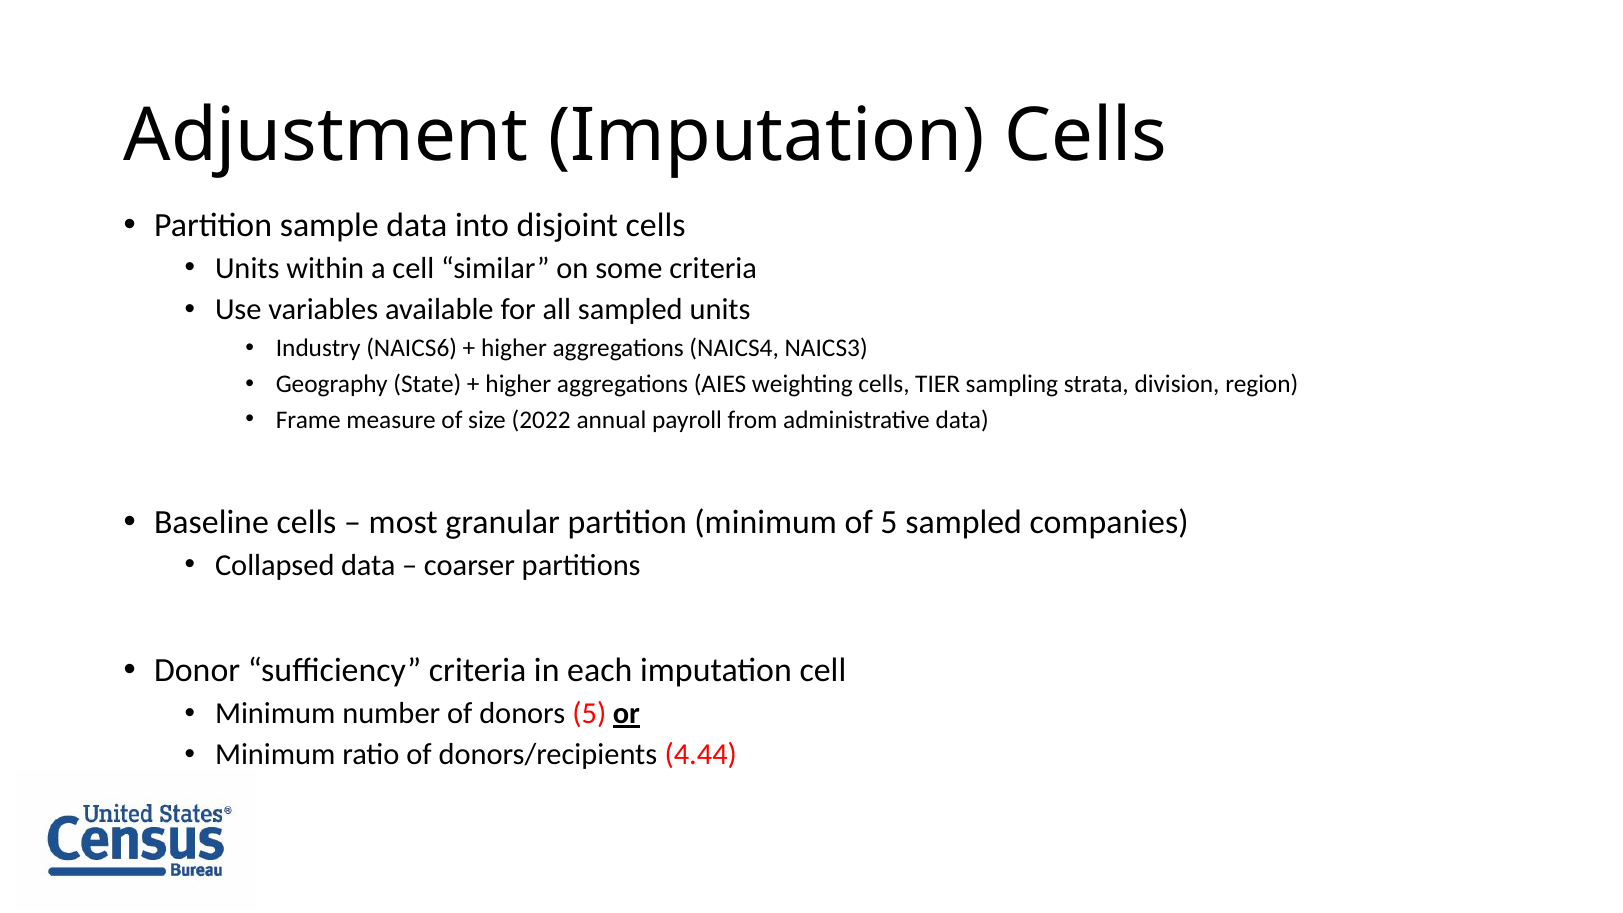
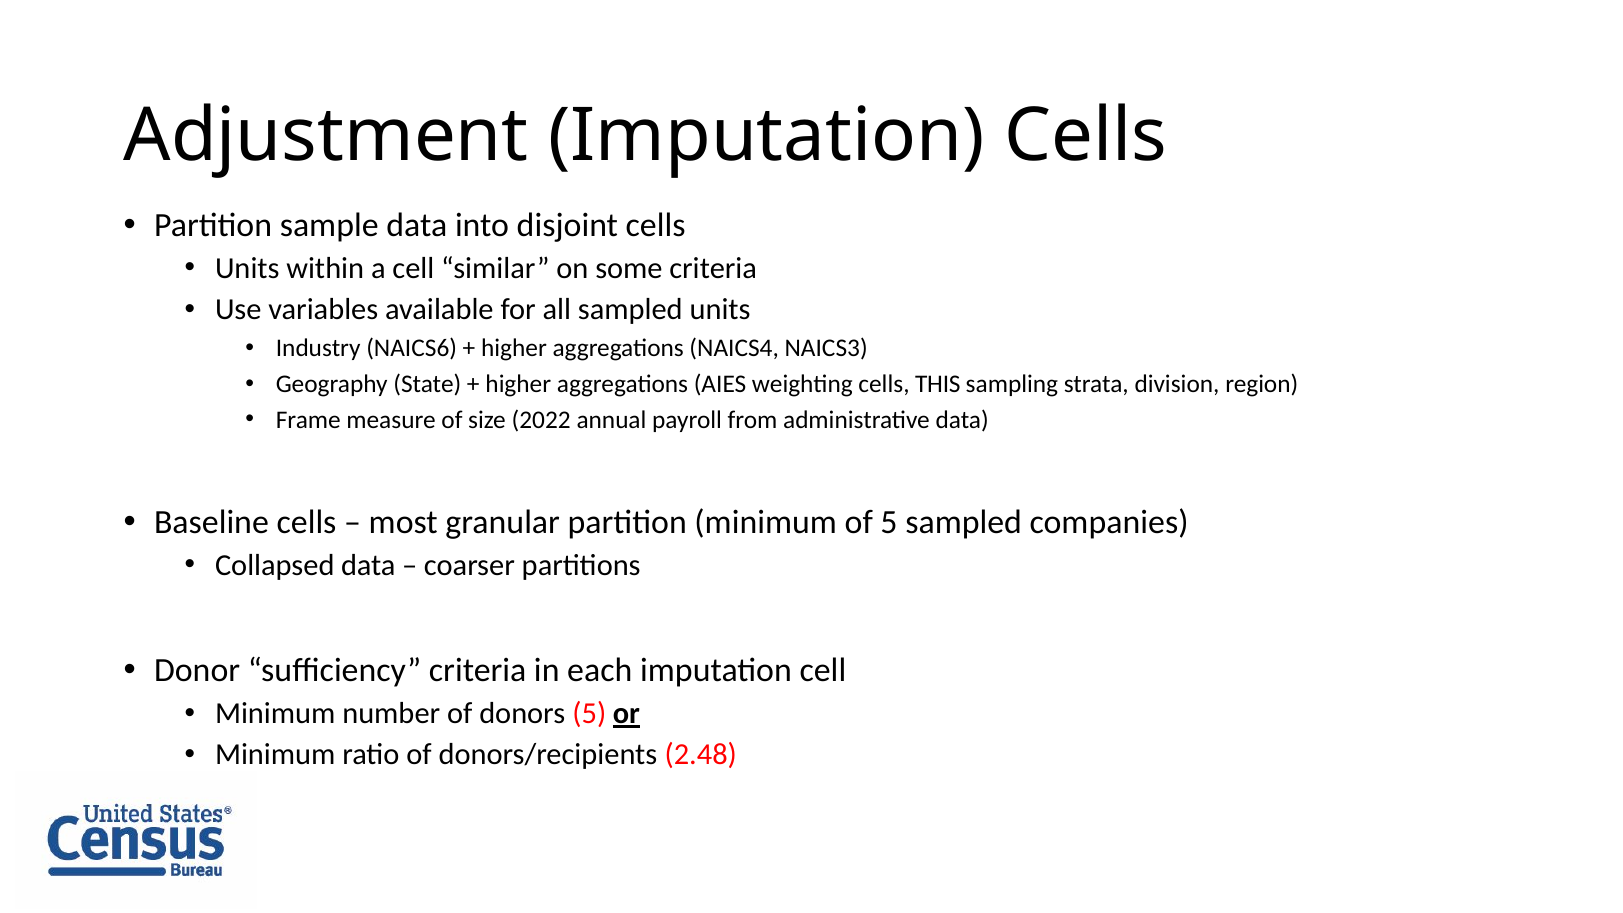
TIER: TIER -> THIS
4.44: 4.44 -> 2.48
